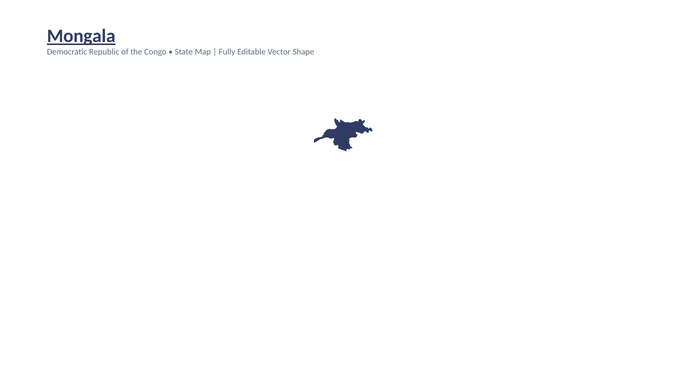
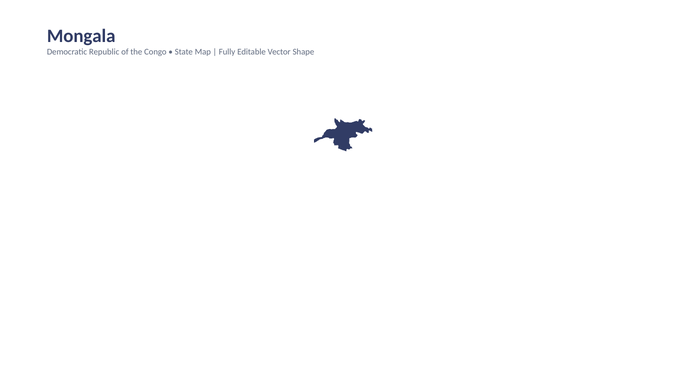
Mongala underline: present -> none
